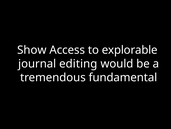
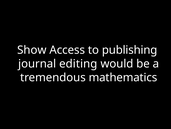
explorable: explorable -> publishing
fundamental: fundamental -> mathematics
